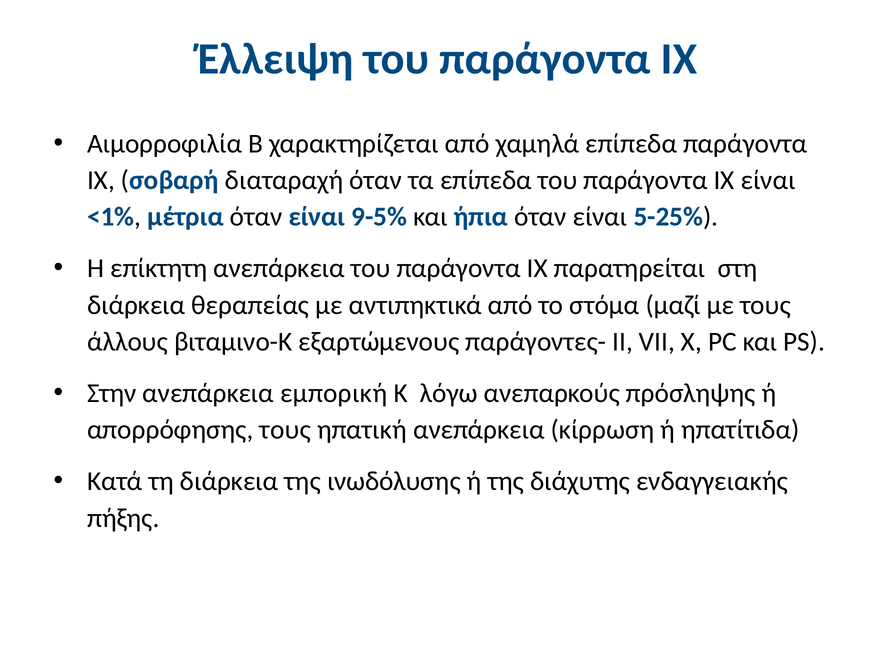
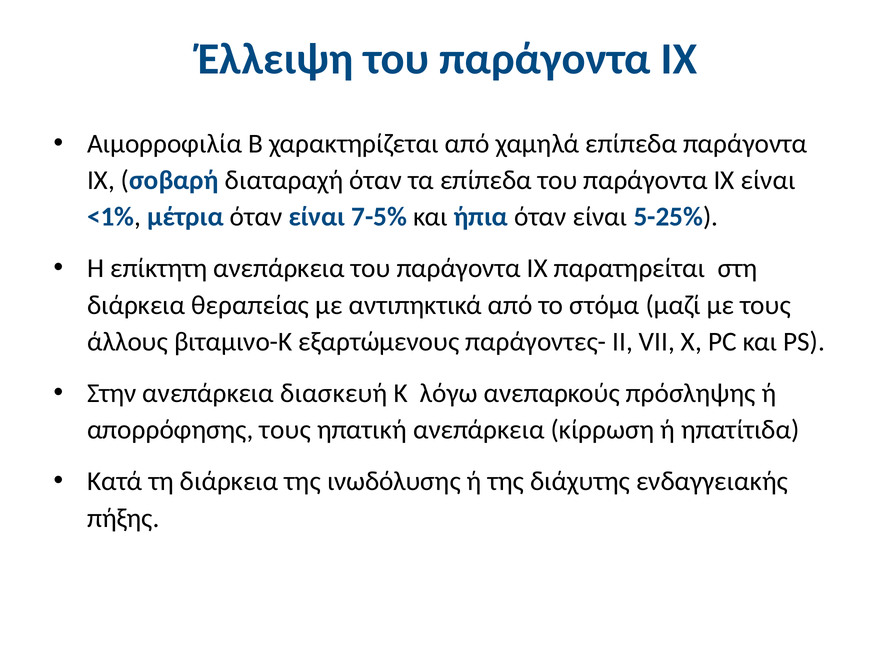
9-5%: 9-5% -> 7-5%
εμπορική: εμπορική -> διασκευή
